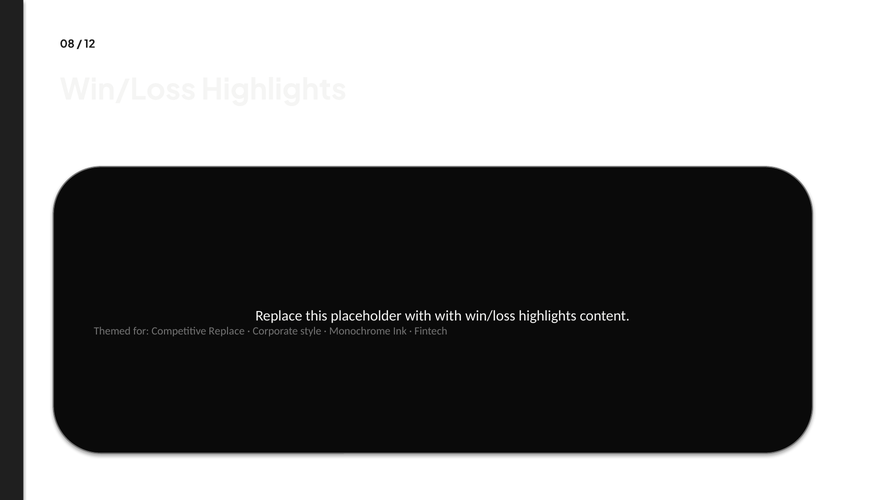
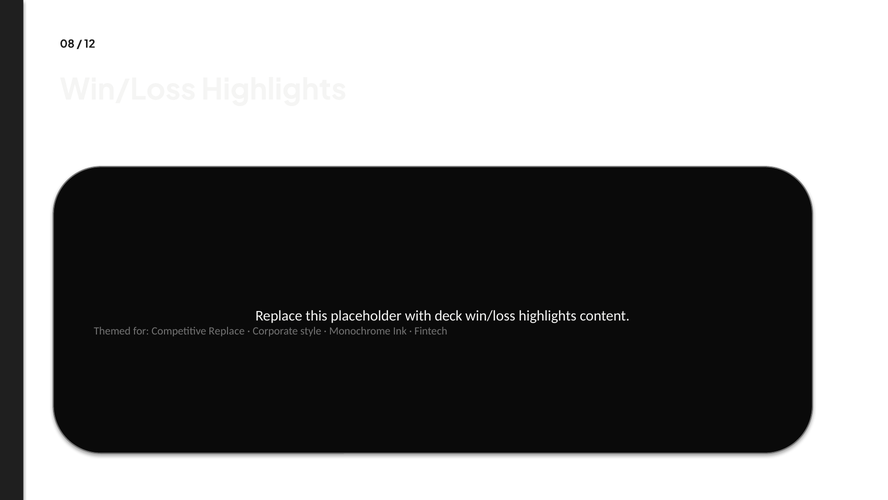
with with: with -> deck
